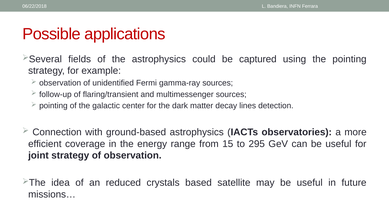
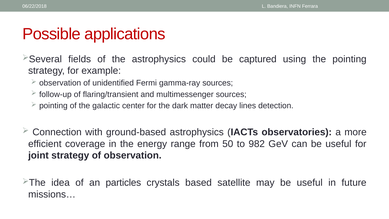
15: 15 -> 50
295: 295 -> 982
reduced: reduced -> particles
